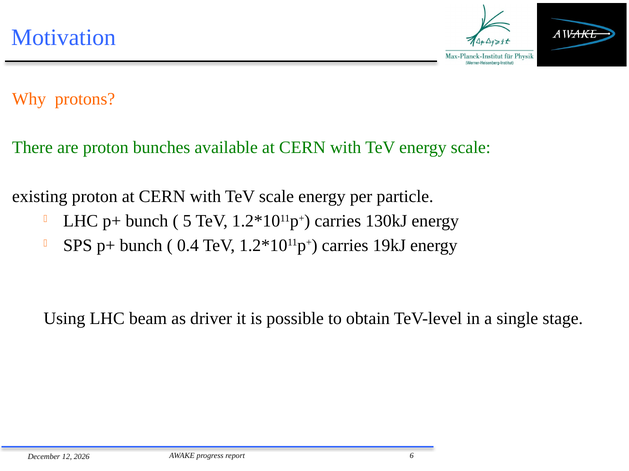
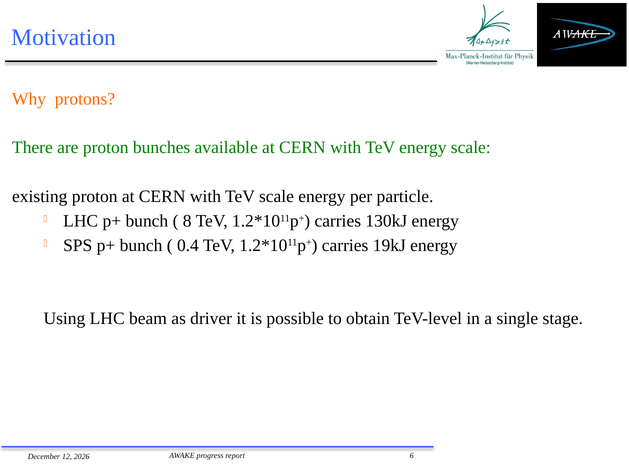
5: 5 -> 8
